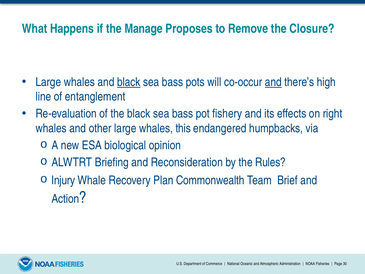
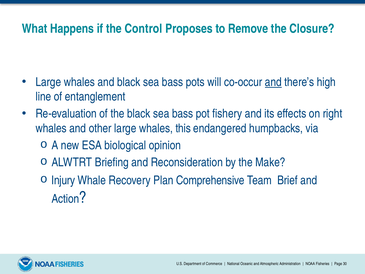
Manage: Manage -> Control
black at (129, 82) underline: present -> none
Rules: Rules -> Make
Commonwealth: Commonwealth -> Comprehensive
